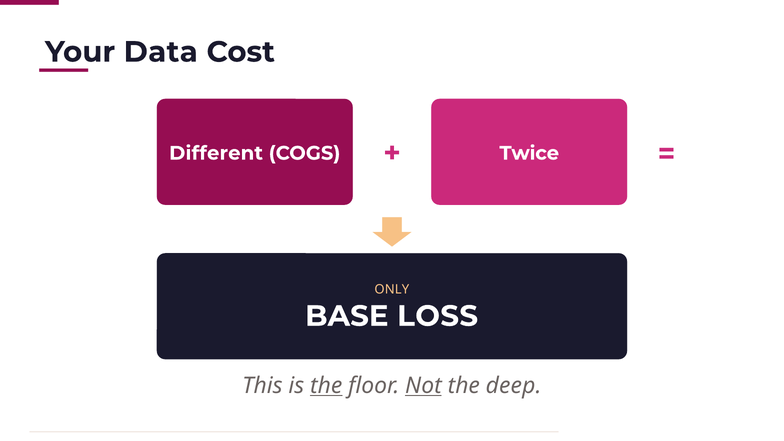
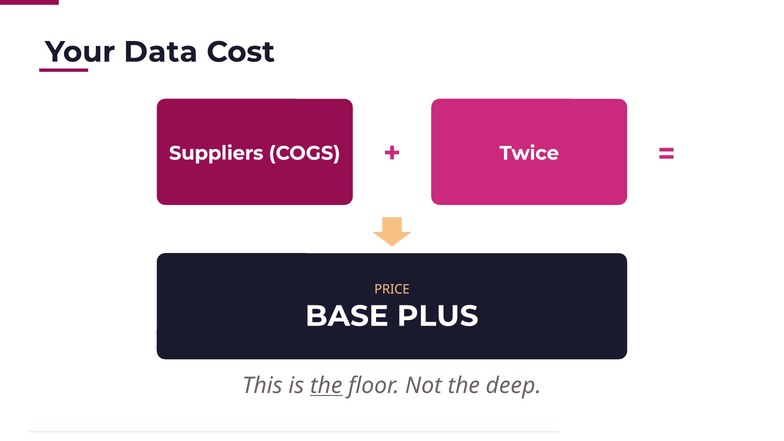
Different: Different -> Suppliers
ONLY: ONLY -> PRICE
LOSS: LOSS -> PLUS
Not underline: present -> none
